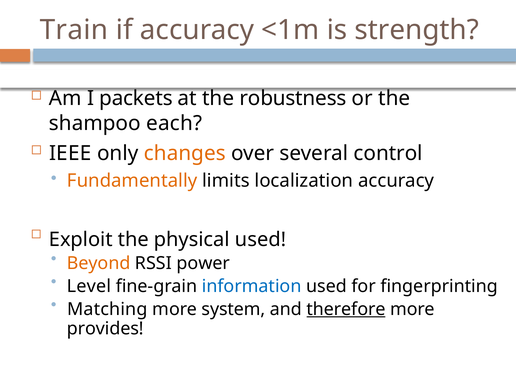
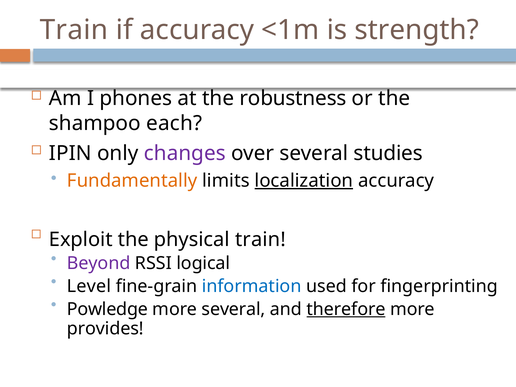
packets: packets -> phones
IEEE: IEEE -> IPIN
changes colour: orange -> purple
control: control -> studies
localization underline: none -> present
physical used: used -> train
Beyond colour: orange -> purple
power: power -> logical
Matching: Matching -> Powledge
more system: system -> several
